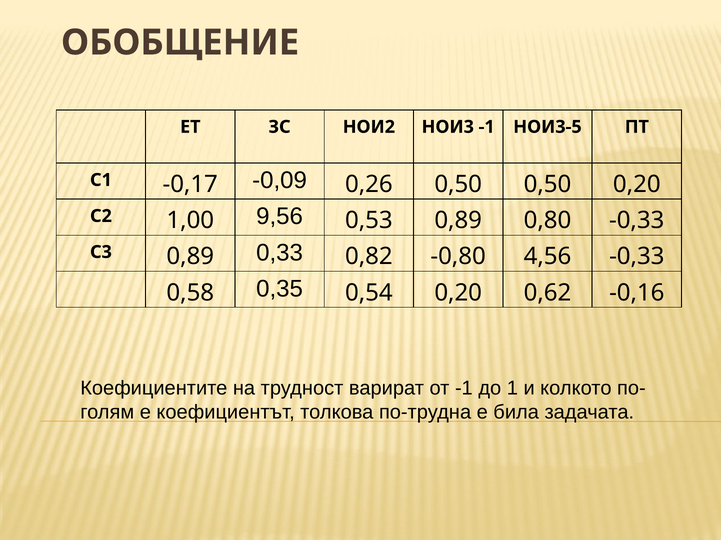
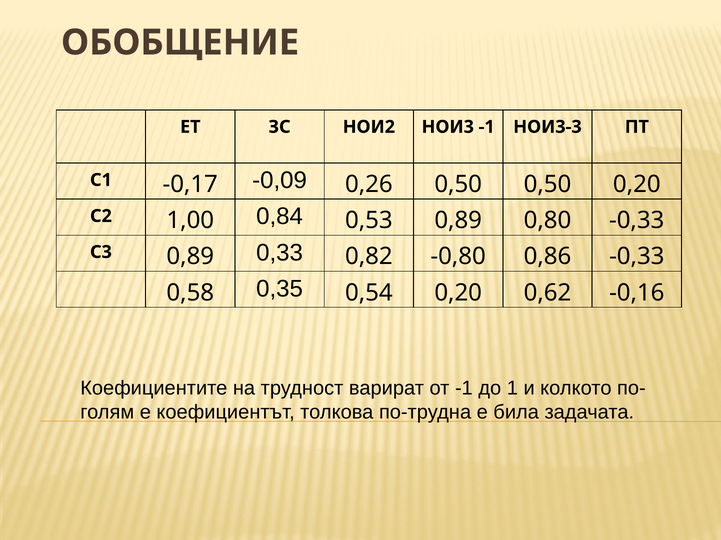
НОИ3-5: НОИ3-5 -> НОИ3-3
9,56: 9,56 -> 0,84
4,56: 4,56 -> 0,86
